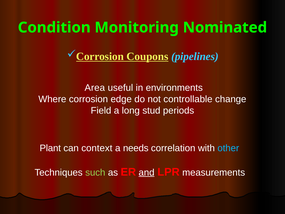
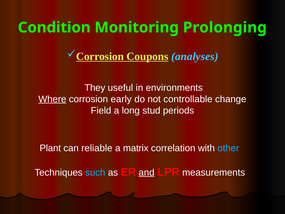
Nominated: Nominated -> Prolonging
pipelines: pipelines -> analyses
Area: Area -> They
Where underline: none -> present
edge: edge -> early
context: context -> reliable
needs: needs -> matrix
such colour: light green -> light blue
